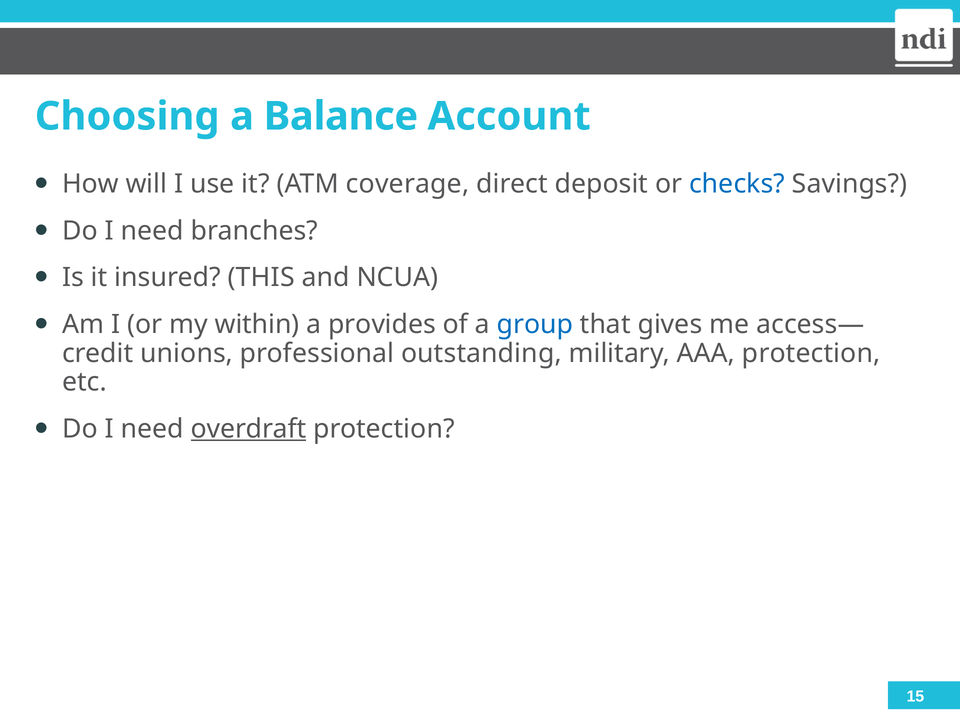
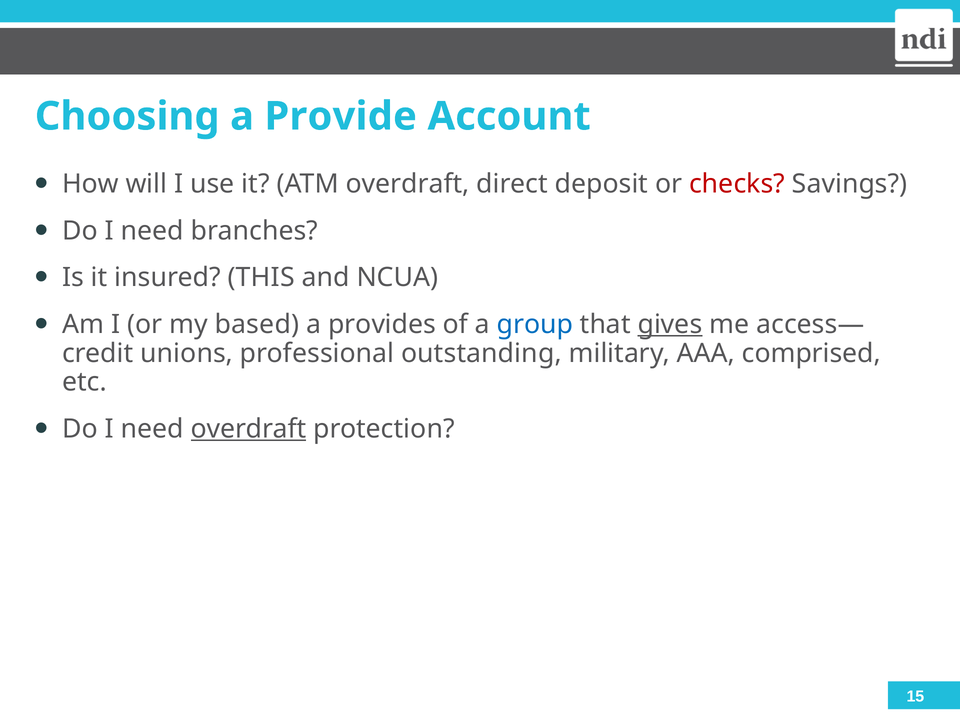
Balance: Balance -> Provide
ATM coverage: coverage -> overdraft
checks colour: blue -> red
within: within -> based
gives underline: none -> present
AAA protection: protection -> comprised
